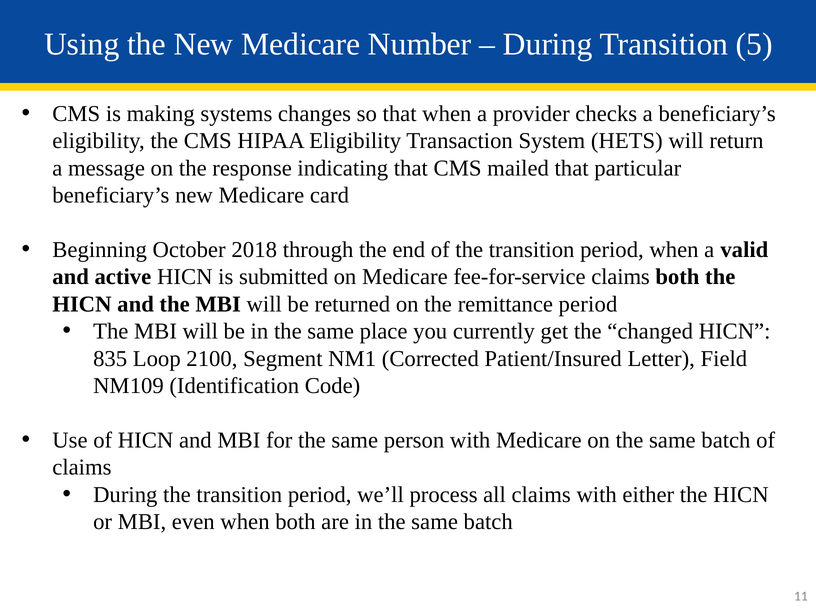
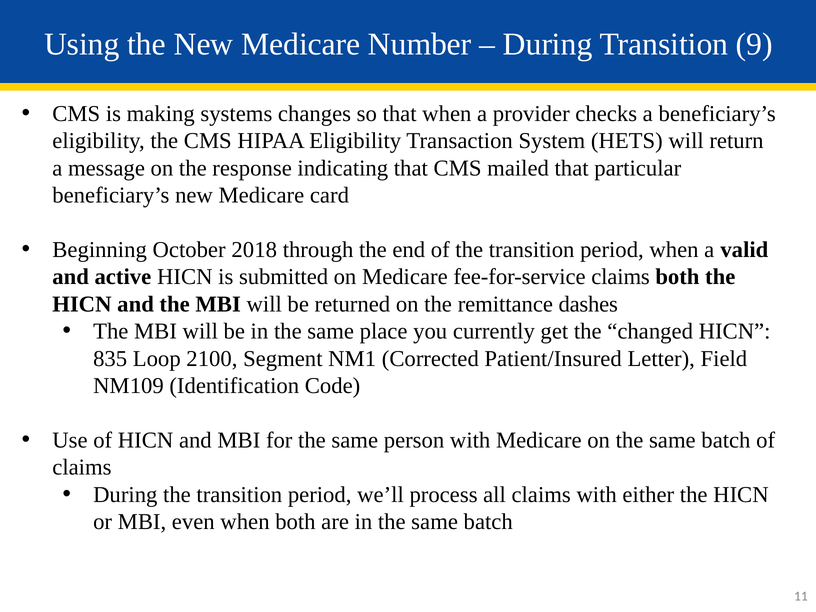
5: 5 -> 9
remittance period: period -> dashes
